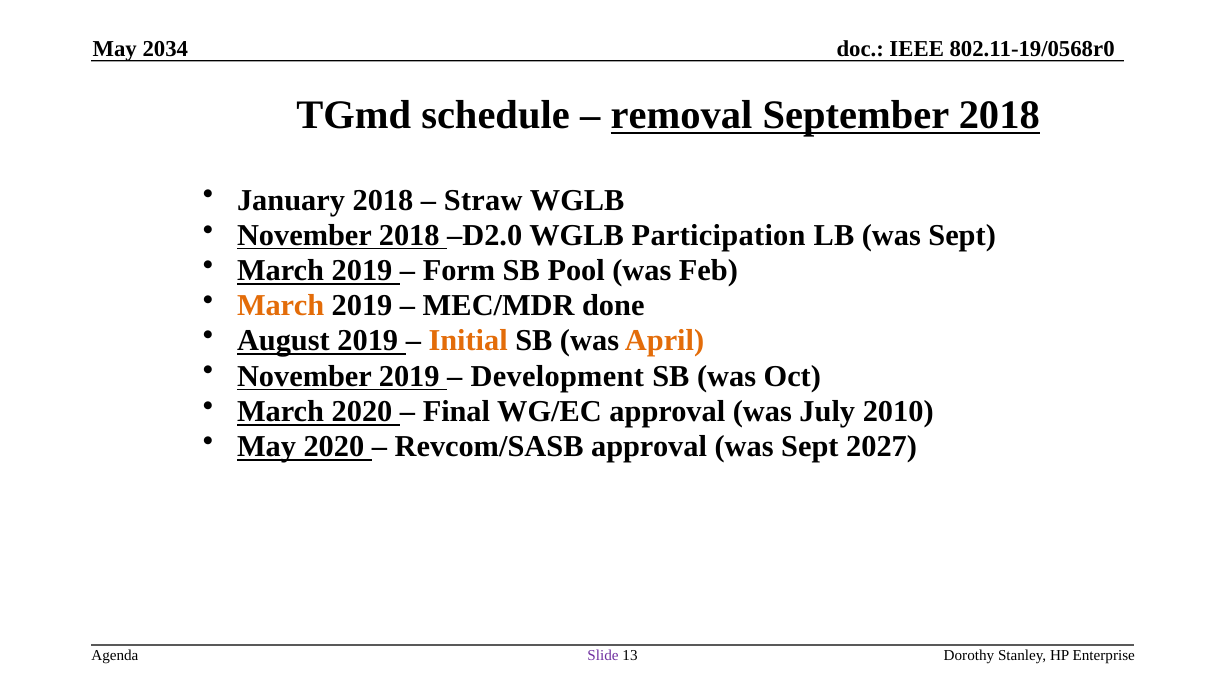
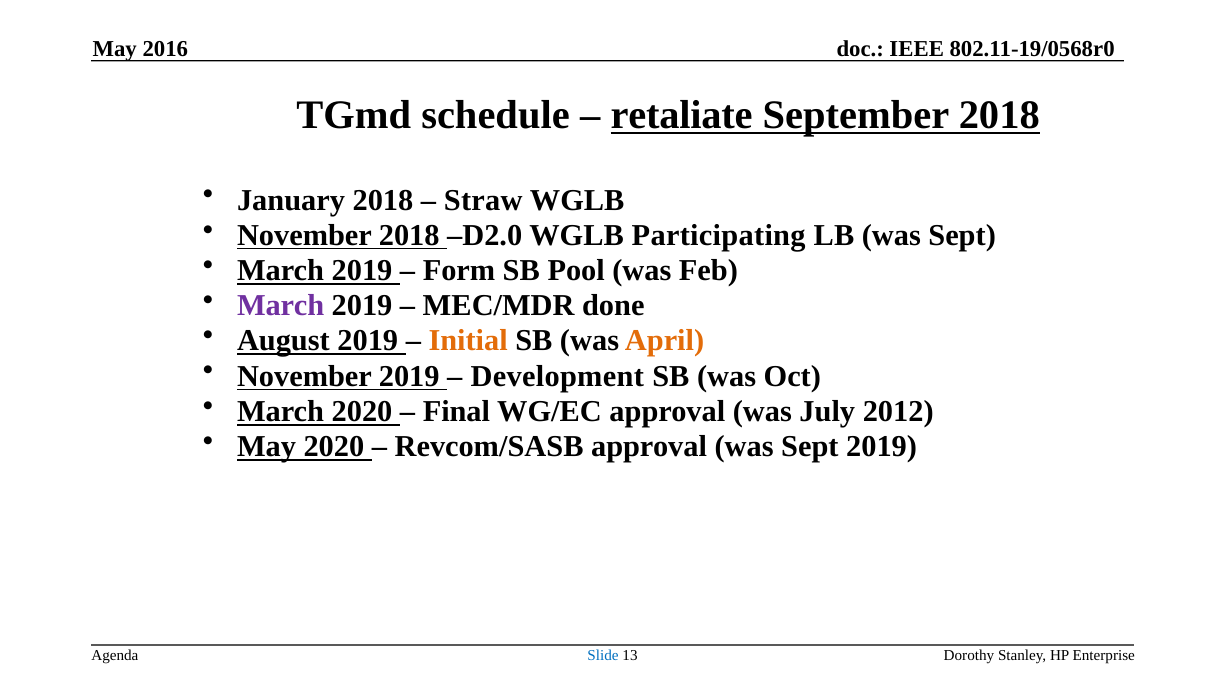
2034: 2034 -> 2016
removal: removal -> retaliate
Participation: Participation -> Participating
March at (281, 306) colour: orange -> purple
2010: 2010 -> 2012
Sept 2027: 2027 -> 2019
Slide colour: purple -> blue
